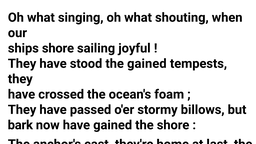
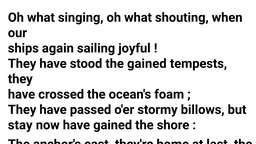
ships shore: shore -> again
bark: bark -> stay
